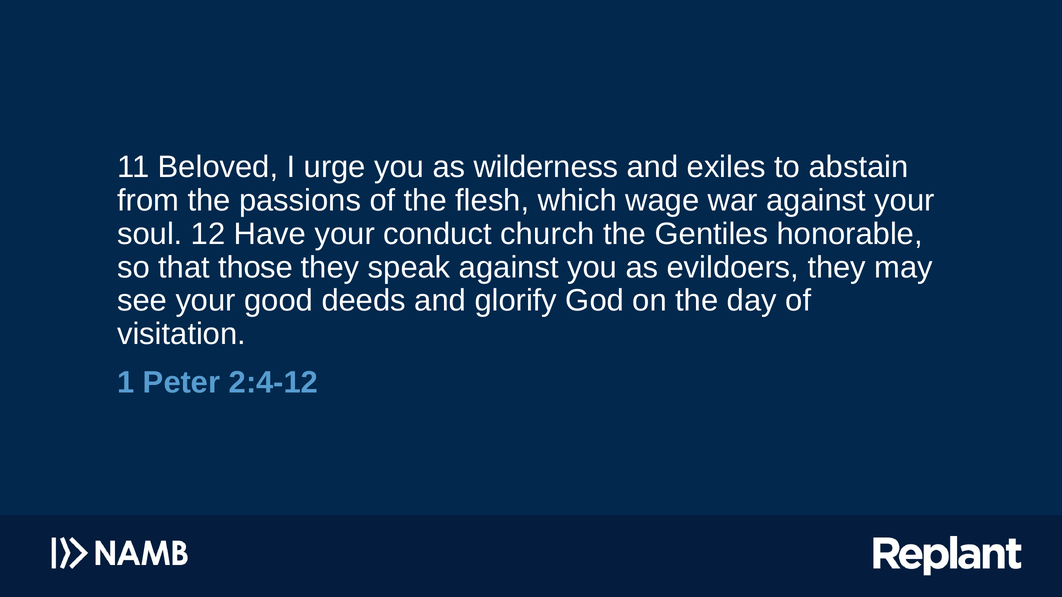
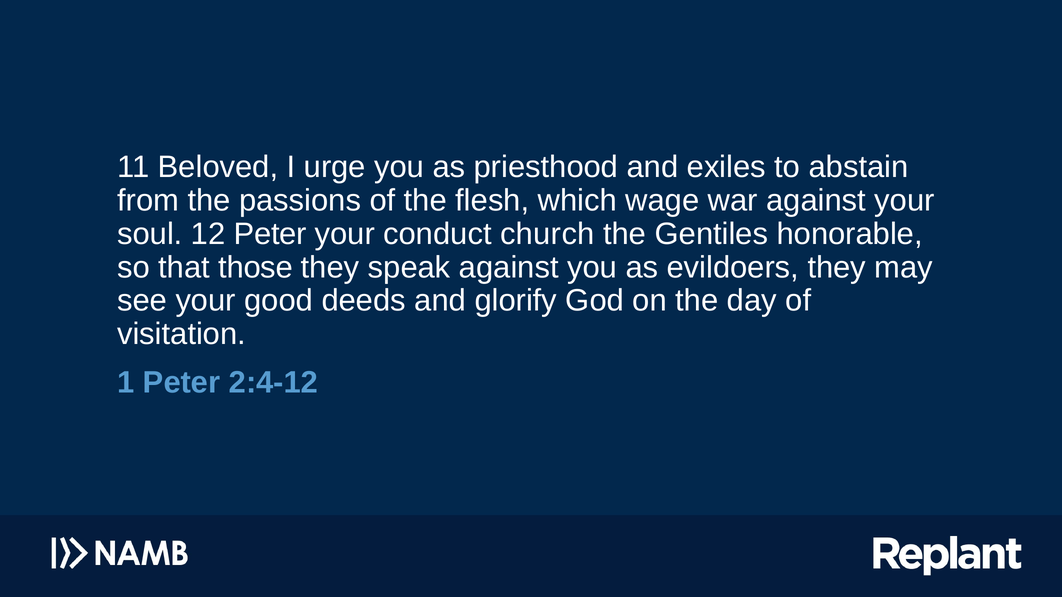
wilderness: wilderness -> priesthood
12 Have: Have -> Peter
